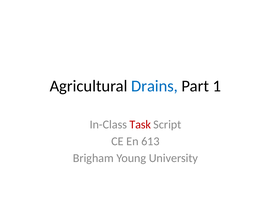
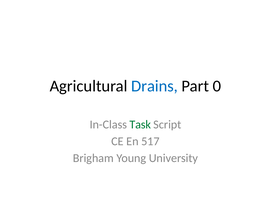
1: 1 -> 0
Task colour: red -> green
613: 613 -> 517
